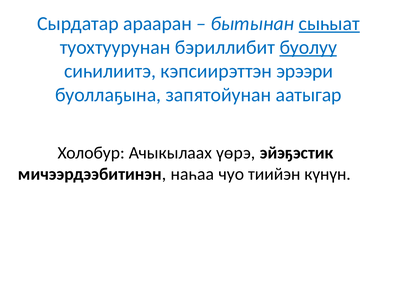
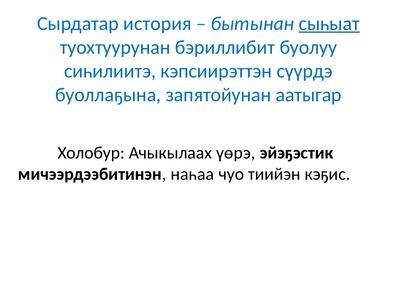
арааран: арааран -> история
буолуу underline: present -> none
эрээри: эрээри -> сүүрдэ
күнүн: күнүн -> кэҕис
